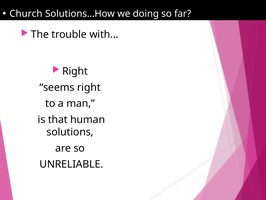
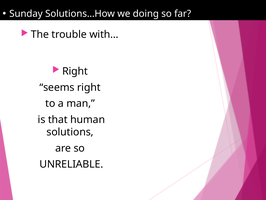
Church: Church -> Sunday
